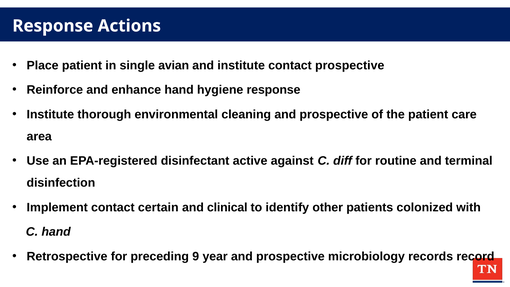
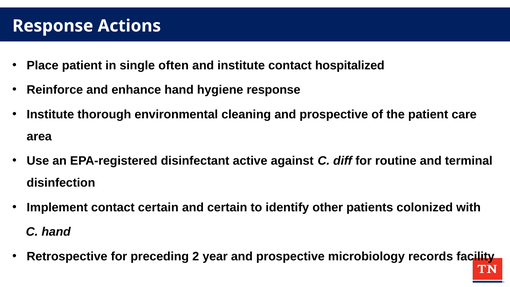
avian: avian -> often
contact prospective: prospective -> hospitalized
and clinical: clinical -> certain
9: 9 -> 2
record: record -> facility
